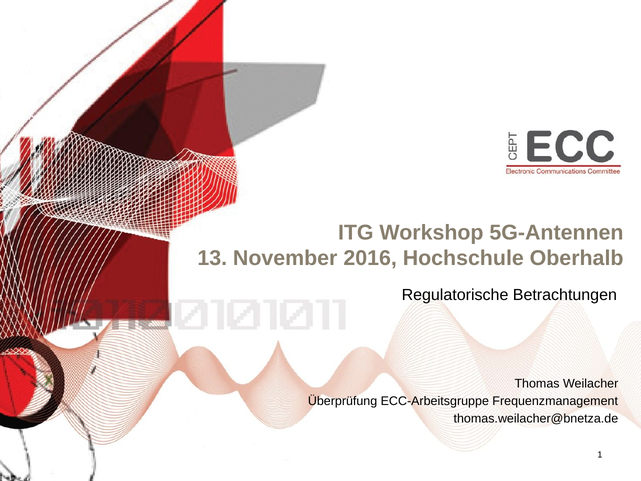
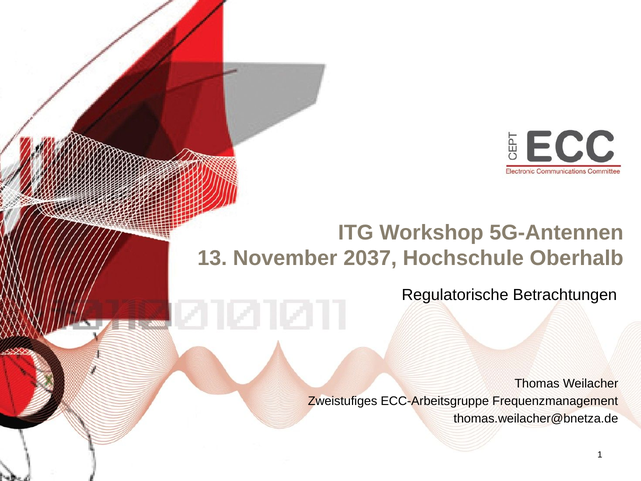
2016: 2016 -> 2037
Überprüfung: Überprüfung -> Zweistufiges
